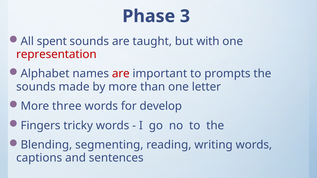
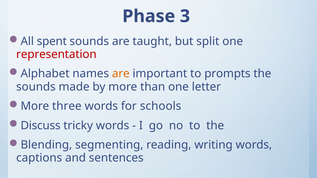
with: with -> split
are at (121, 74) colour: red -> orange
develop: develop -> schools
Fingers: Fingers -> Discuss
